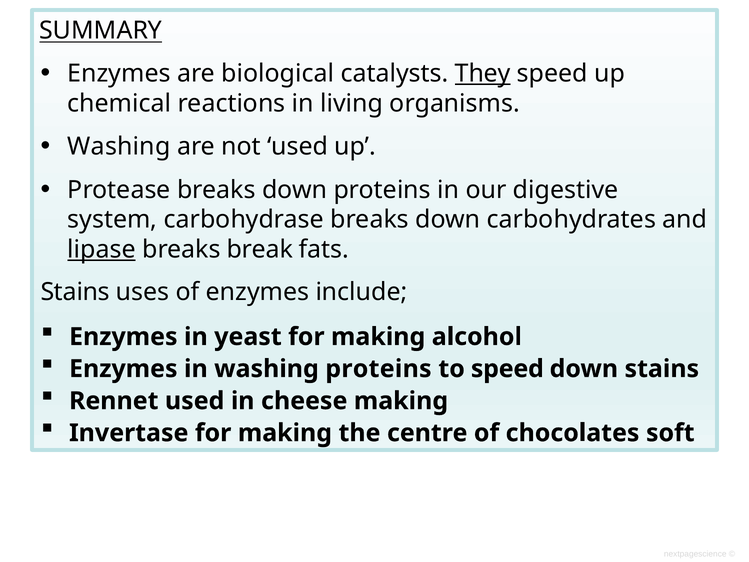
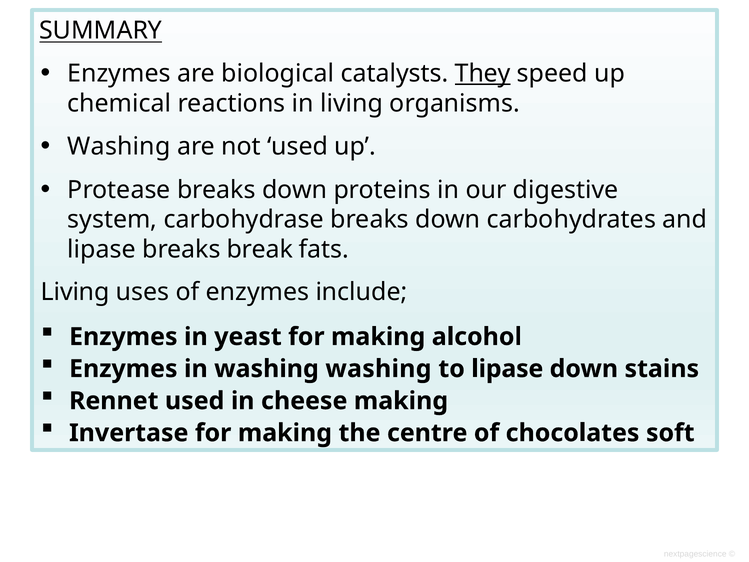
lipase at (102, 250) underline: present -> none
Stains at (75, 292): Stains -> Living
washing proteins: proteins -> washing
to speed: speed -> lipase
